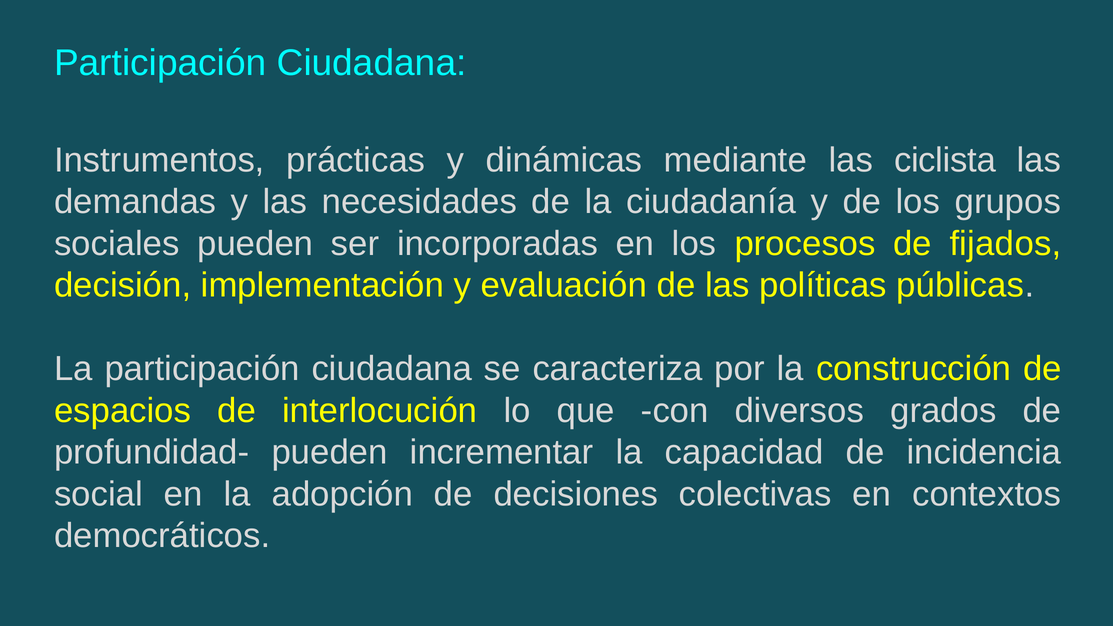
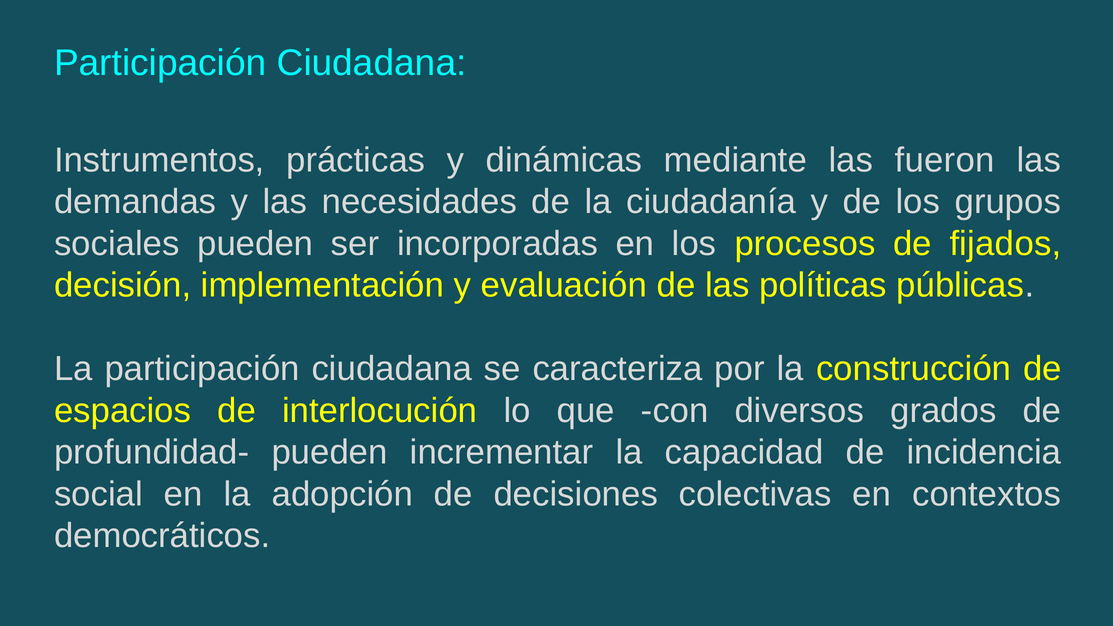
ciclista: ciclista -> fueron
